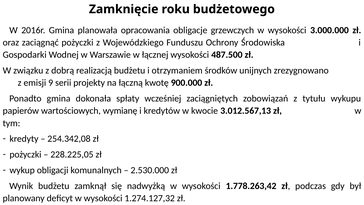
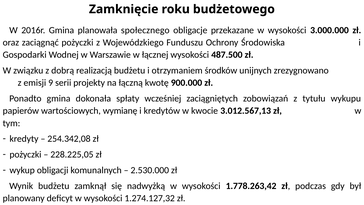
opracowania: opracowania -> społecznego
grzewczych: grzewczych -> przekazane
